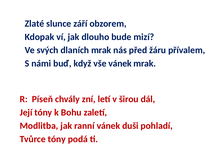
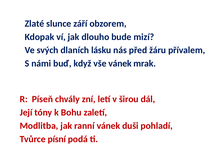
dlaních mrak: mrak -> lásku
Tvůrce tóny: tóny -> písní
